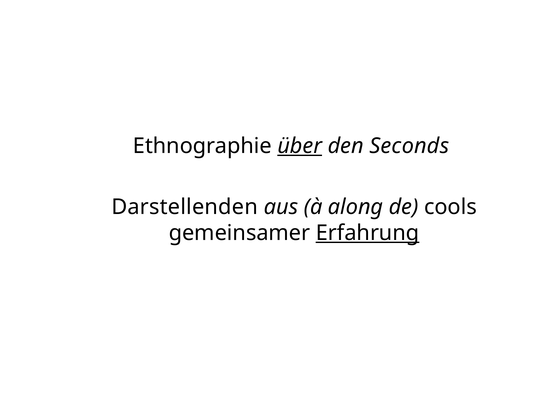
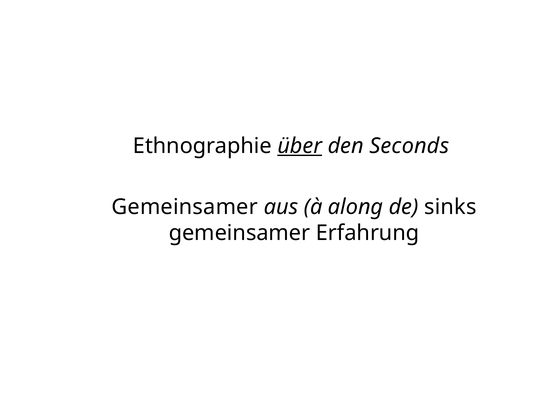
Darstellenden at (185, 207): Darstellenden -> Gemeinsamer
cools: cools -> sinks
Erfahrung underline: present -> none
